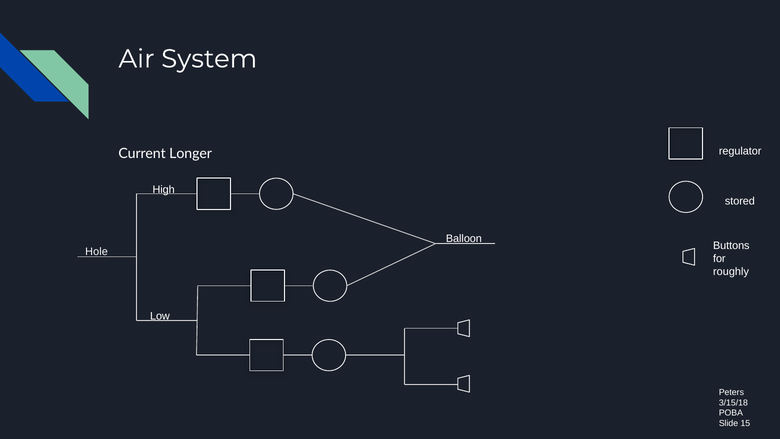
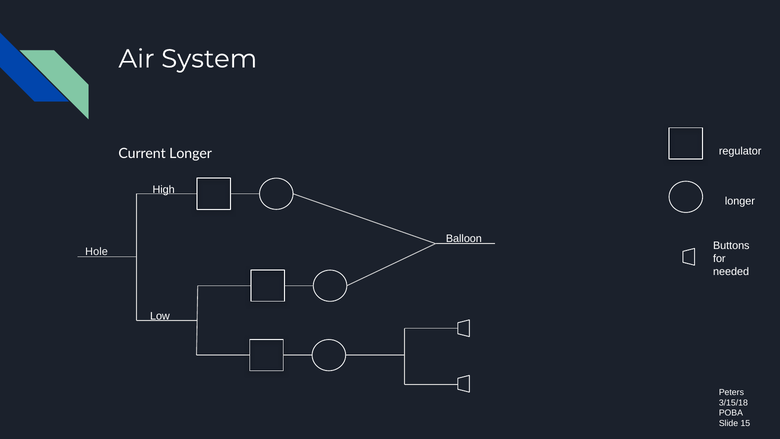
stored at (740, 201): stored -> longer
roughly: roughly -> needed
